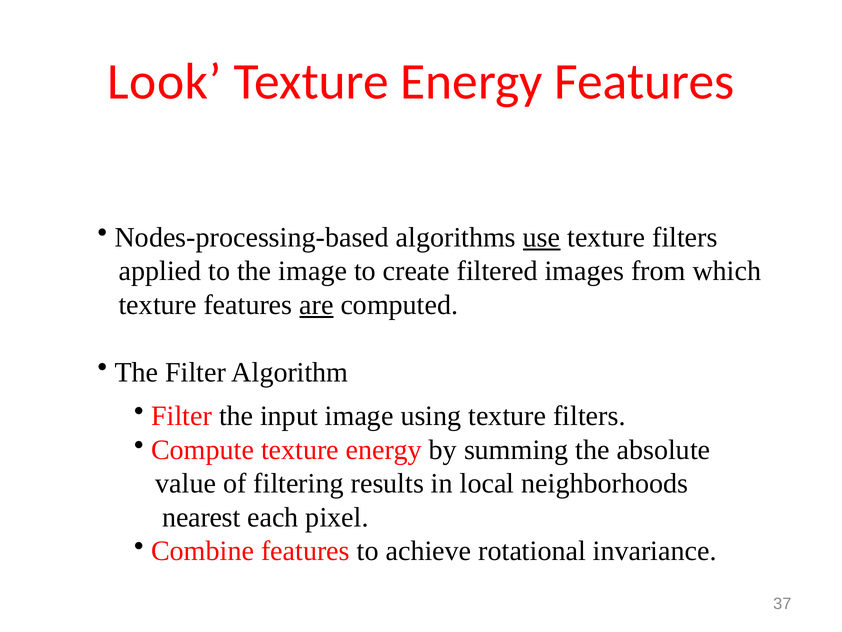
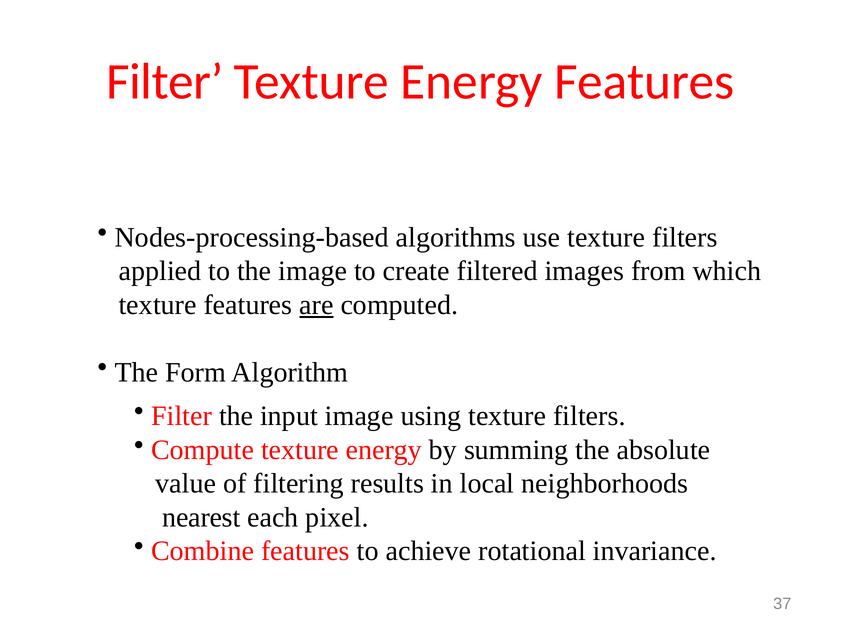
Look at (164, 82): Look -> Filter
use underline: present -> none
The Filter: Filter -> Form
